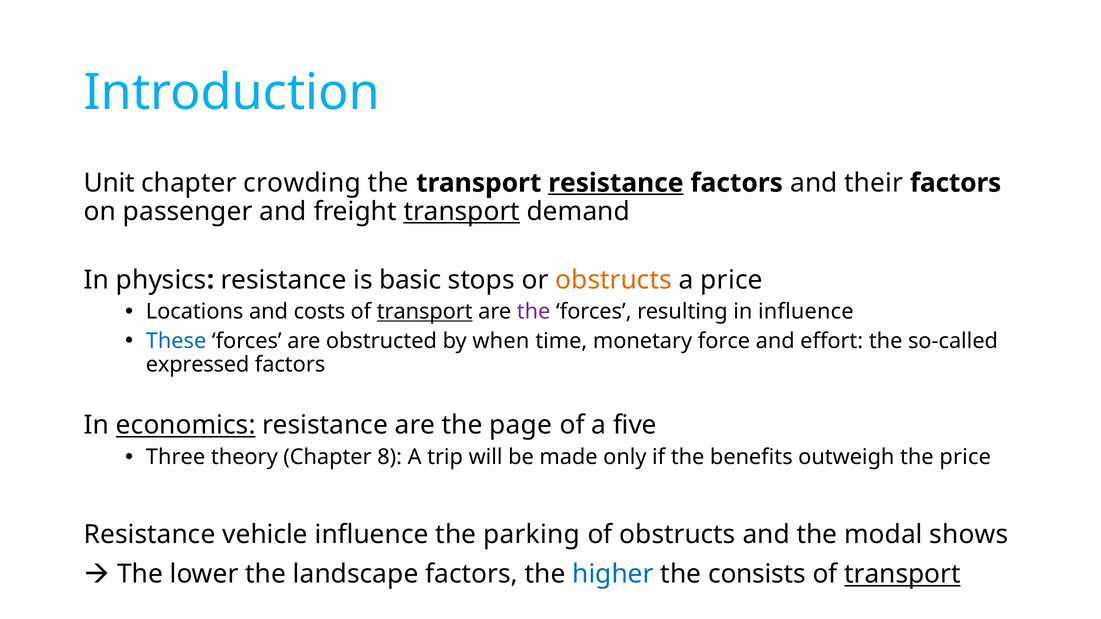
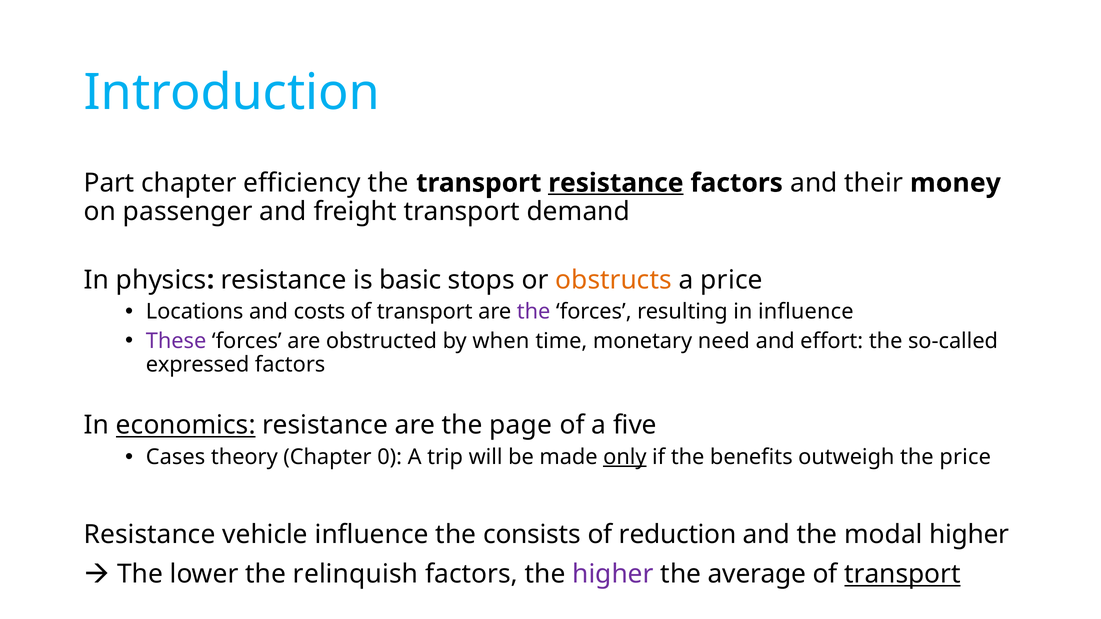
Unit: Unit -> Part
crowding: crowding -> efficiency
their factors: factors -> money
transport at (462, 212) underline: present -> none
transport at (425, 312) underline: present -> none
These colour: blue -> purple
force: force -> need
Three: Three -> Cases
8: 8 -> 0
only underline: none -> present
parking: parking -> consists
of obstructs: obstructs -> reduction
modal shows: shows -> higher
landscape: landscape -> relinquish
higher at (613, 575) colour: blue -> purple
consists: consists -> average
